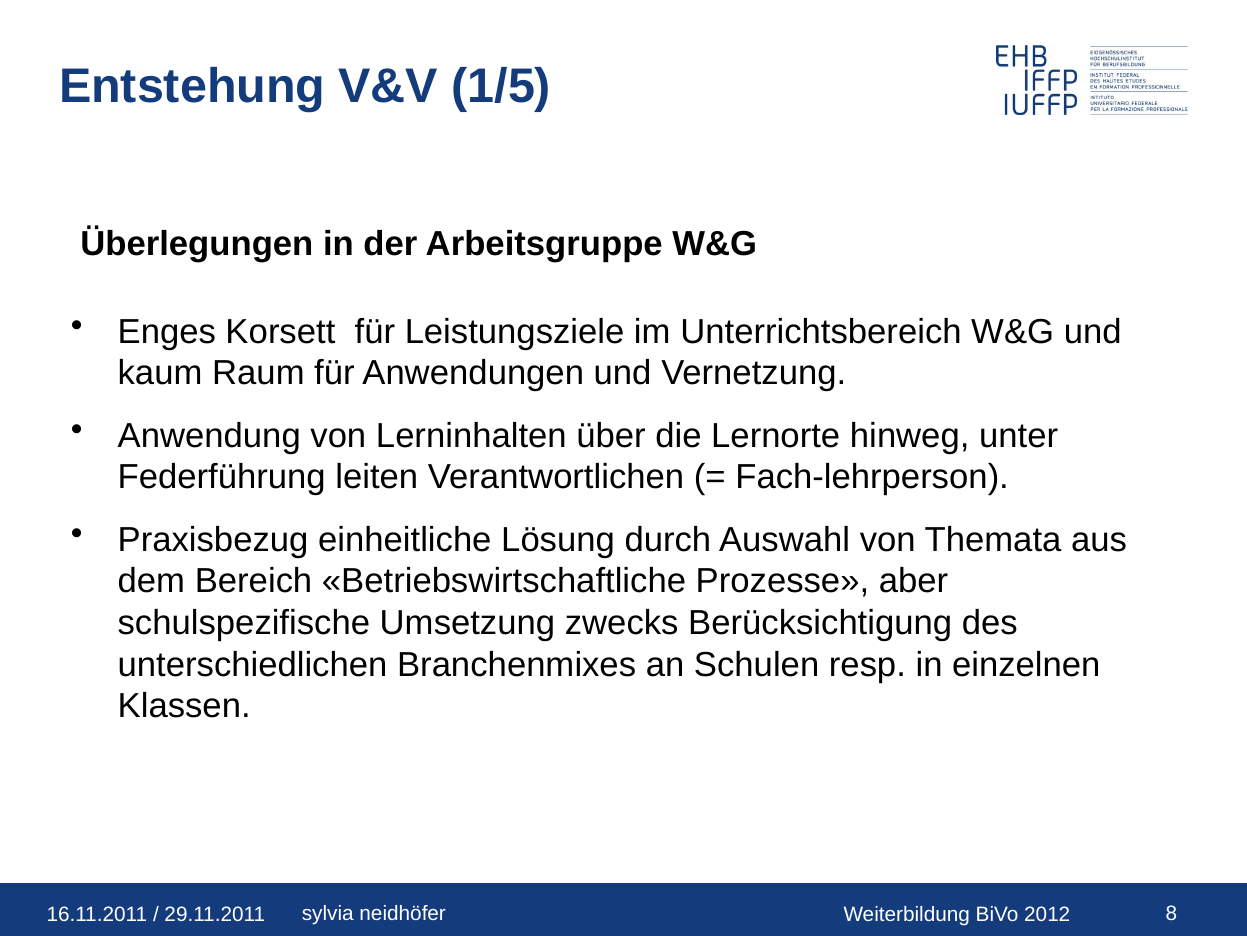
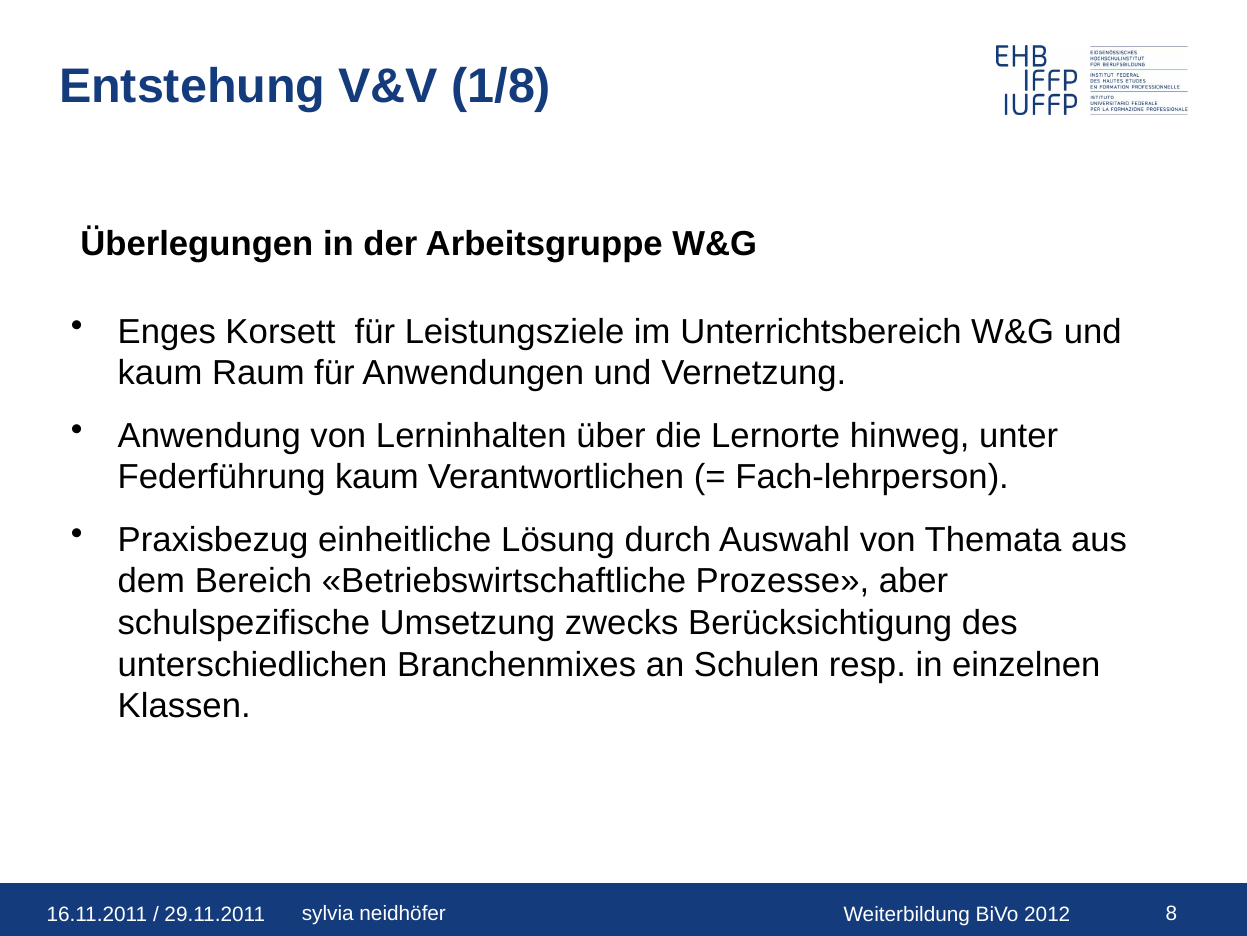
1/5: 1/5 -> 1/8
Federführung leiten: leiten -> kaum
